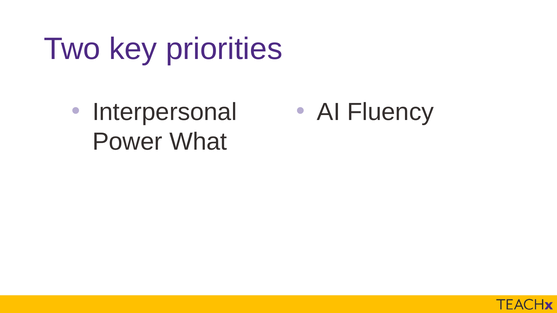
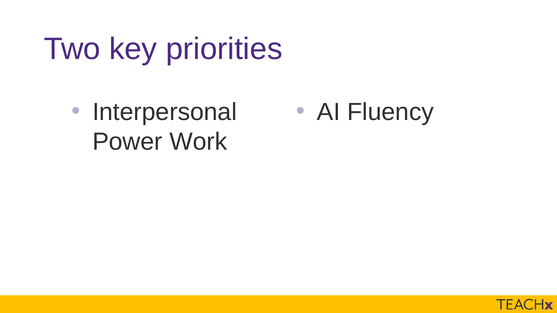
What: What -> Work
